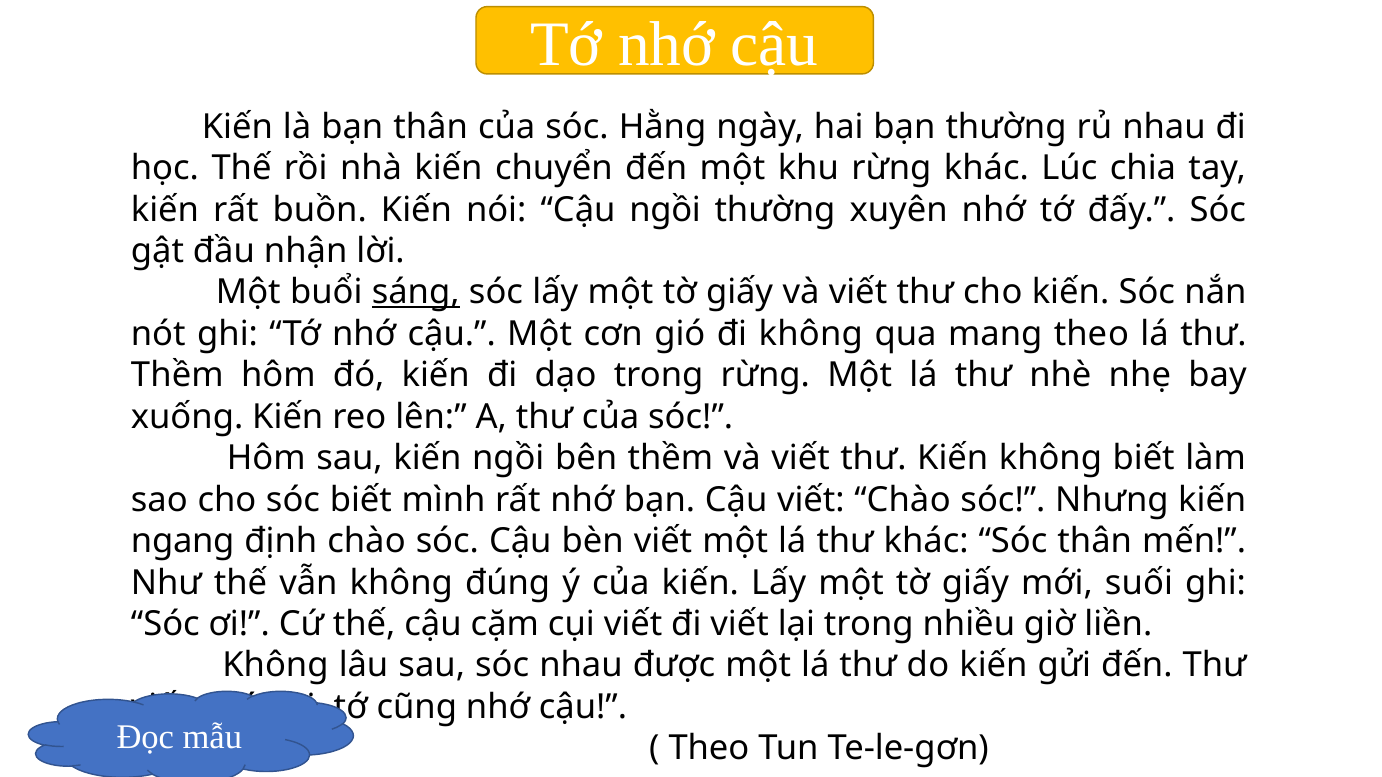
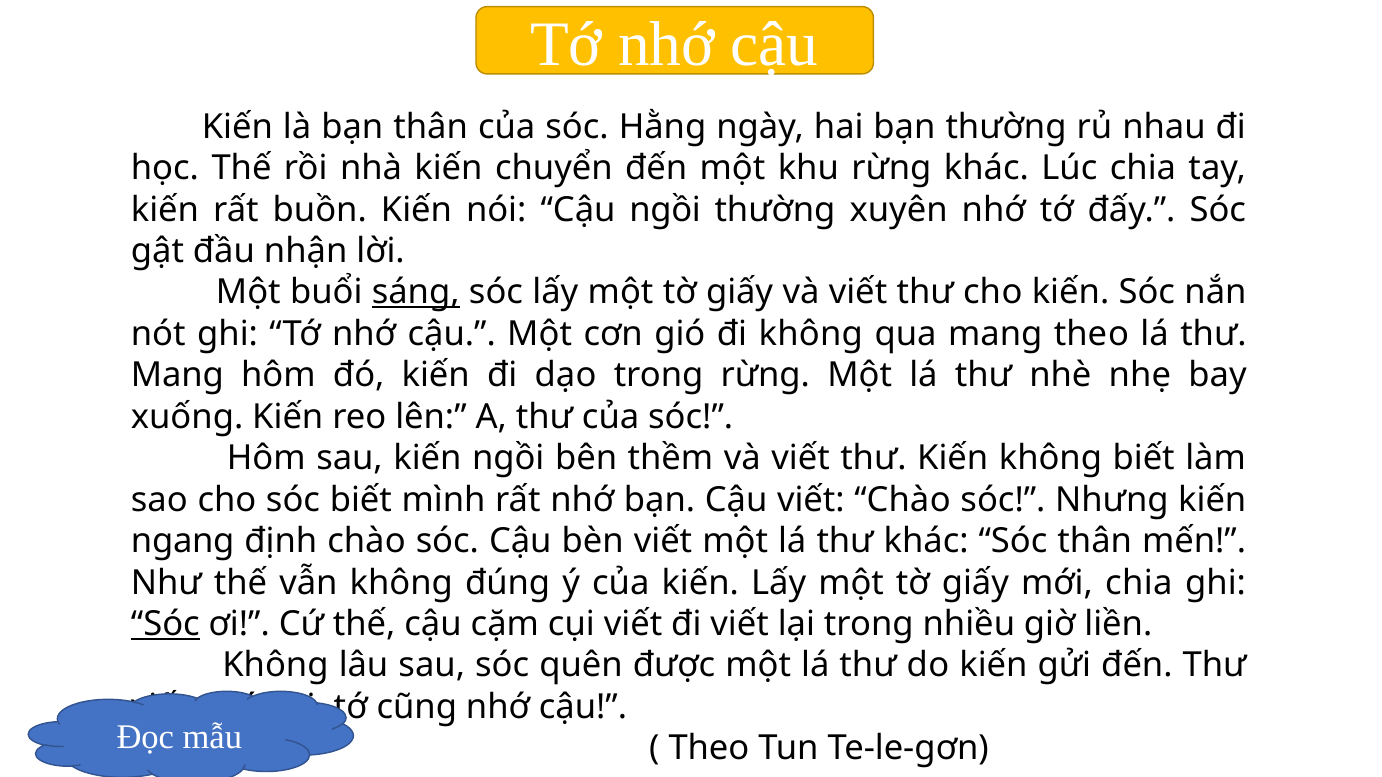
Thềm at (177, 376): Thềm -> Mang
mới suối: suối -> chia
Sóc at (165, 624) underline: none -> present
sóc nhau: nhau -> quên
